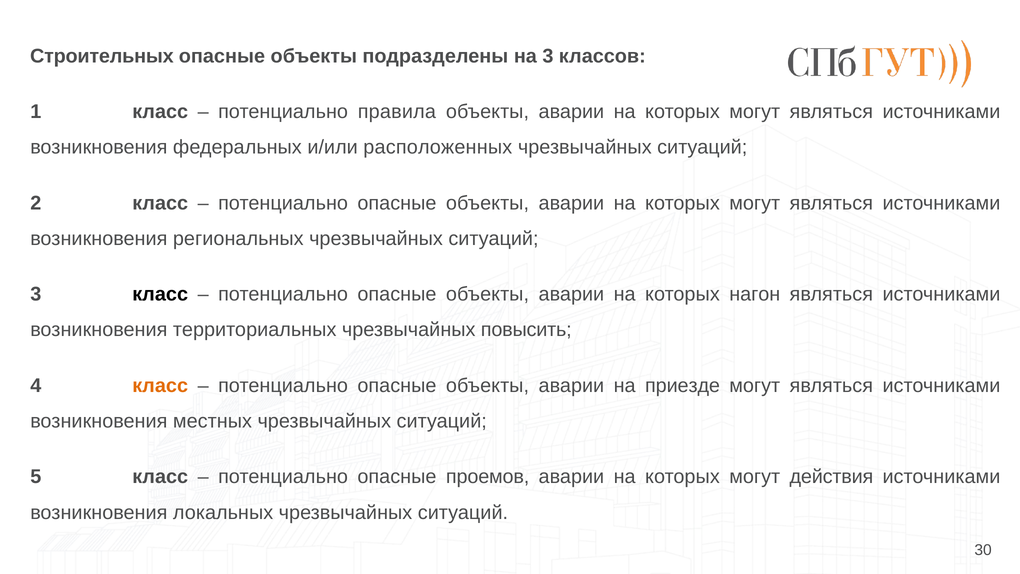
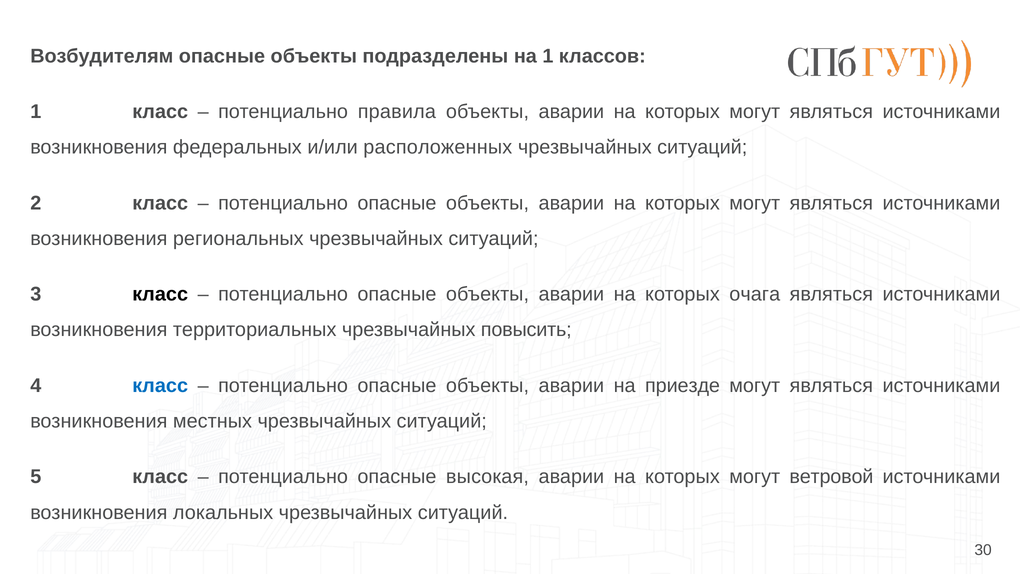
Строительных: Строительных -> Возбудителям
на 3: 3 -> 1
нагон: нагон -> очага
класс at (160, 385) colour: orange -> blue
проемов: проемов -> высокая
действия: действия -> ветровой
